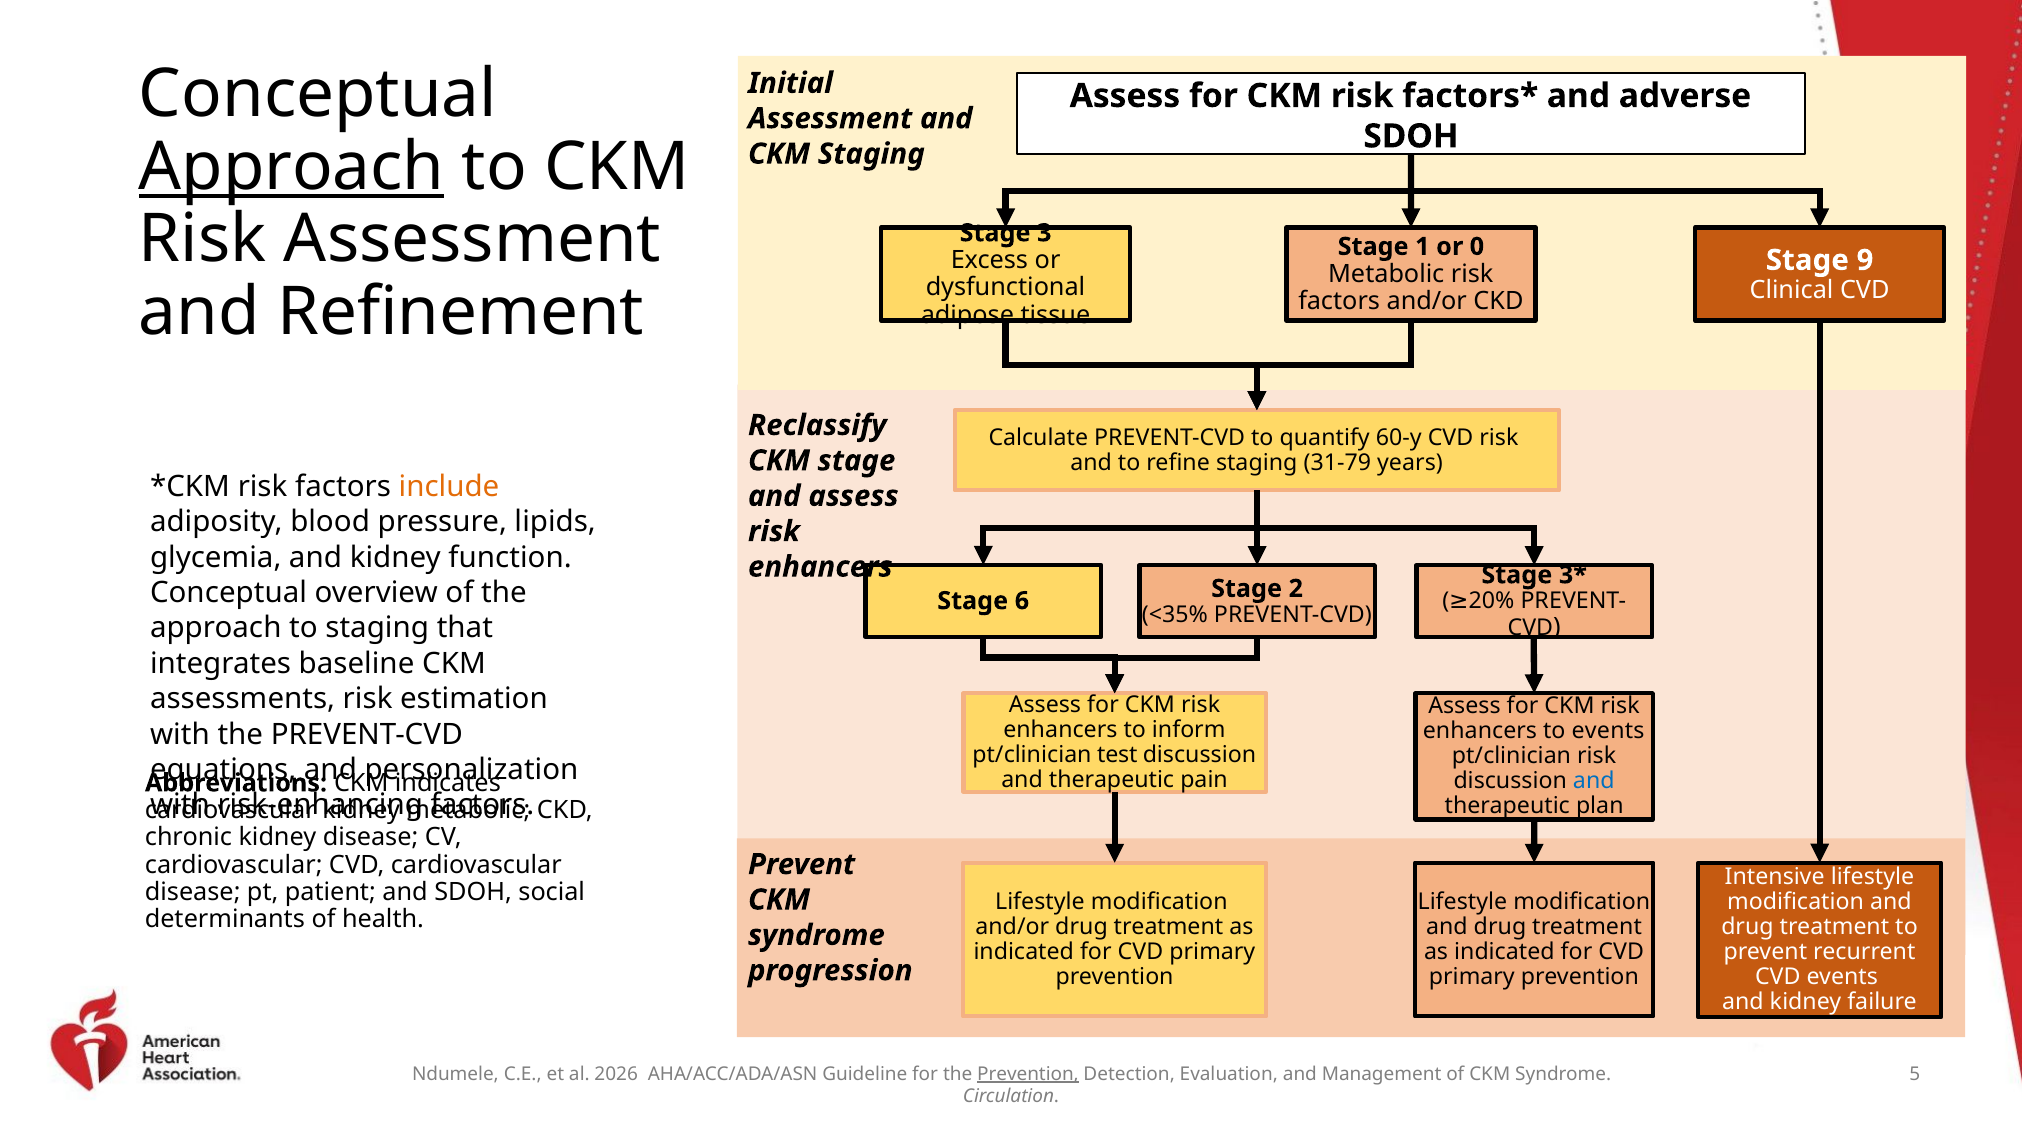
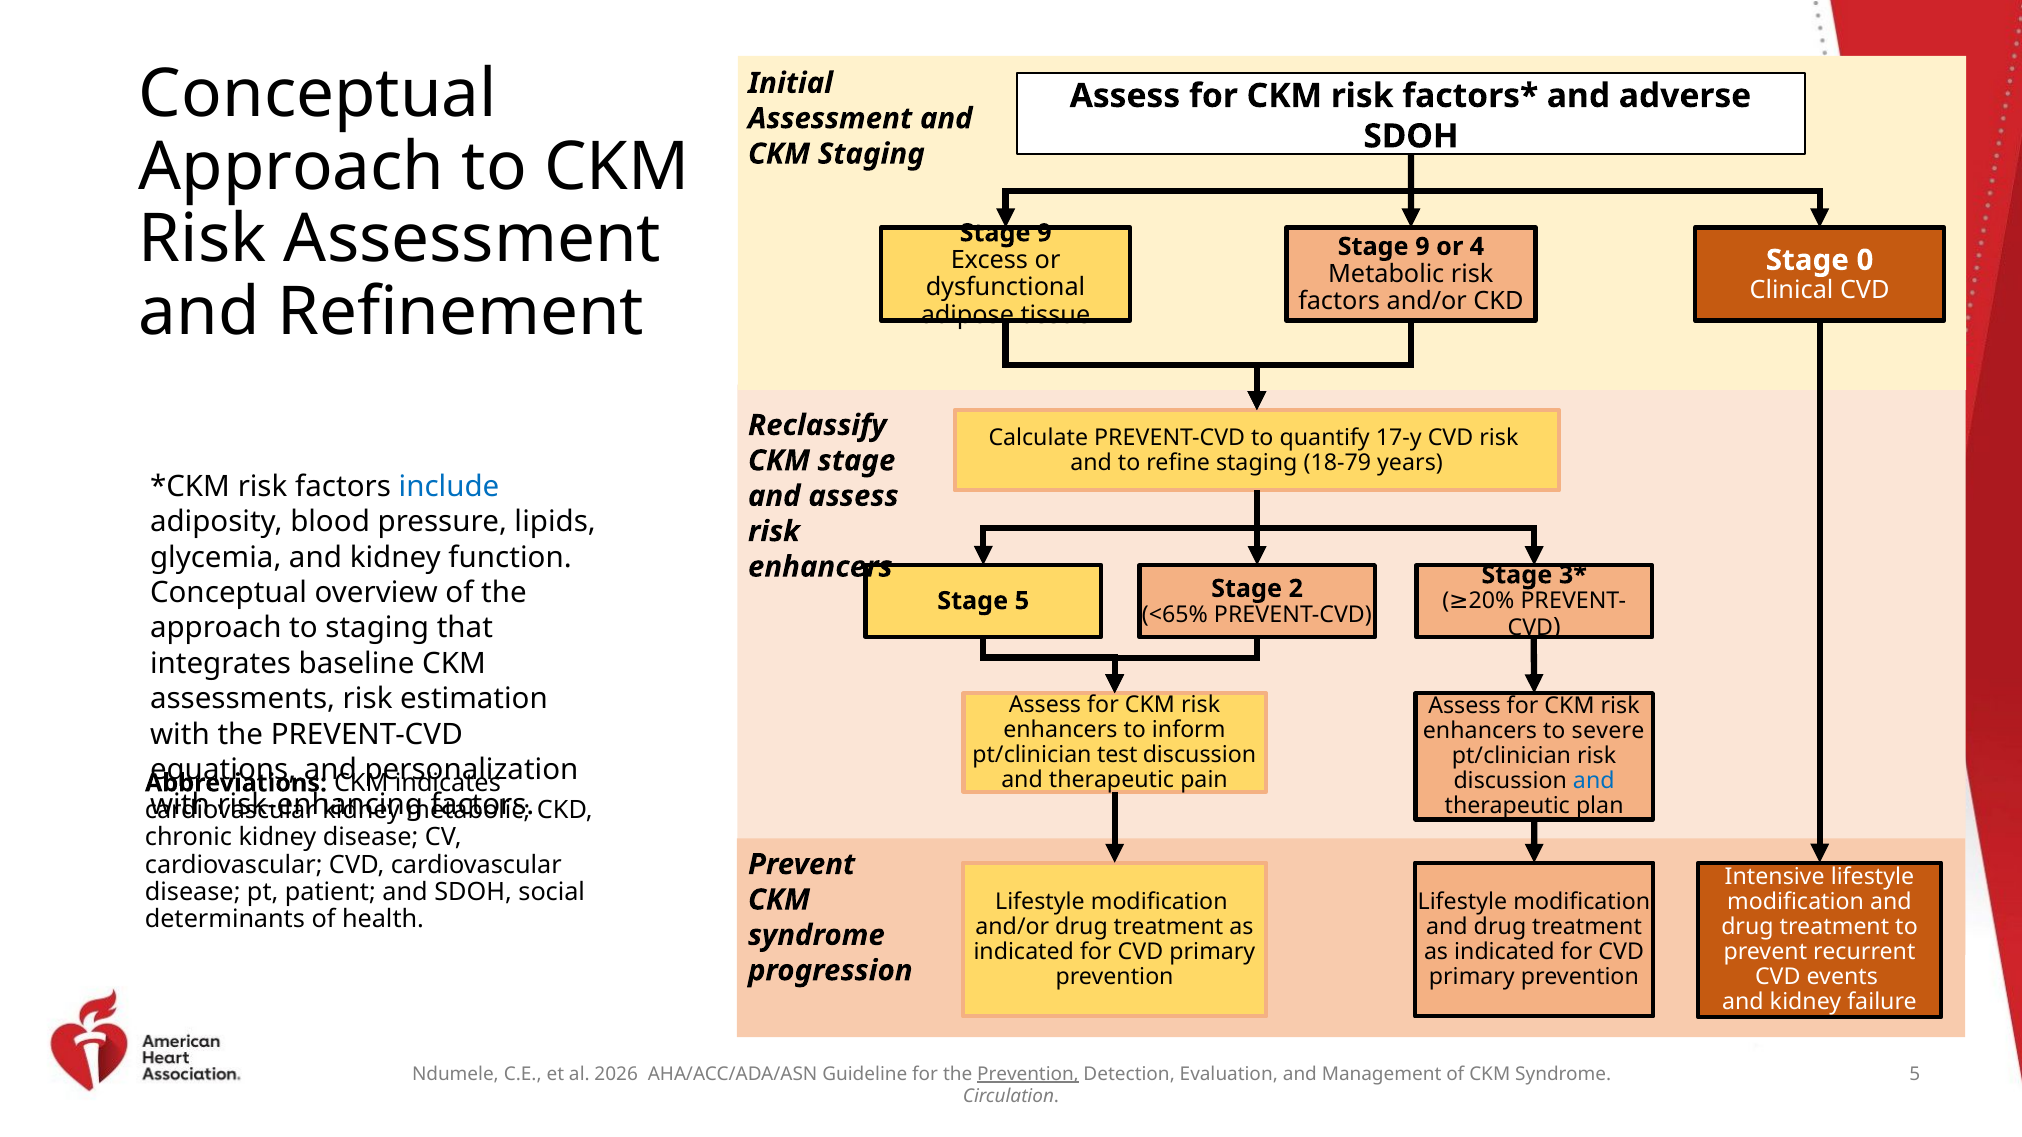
Approach at (292, 167) underline: present -> none
3 at (1044, 233): 3 -> 9
1 at (1422, 247): 1 -> 9
0: 0 -> 4
9: 9 -> 0
60-y: 60-y -> 17-y
31-79: 31-79 -> 18-79
include colour: orange -> blue
Stage 6: 6 -> 5
<35%: <35% -> <65%
to events: events -> severe
